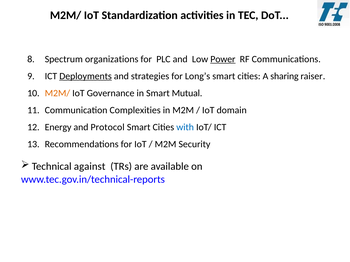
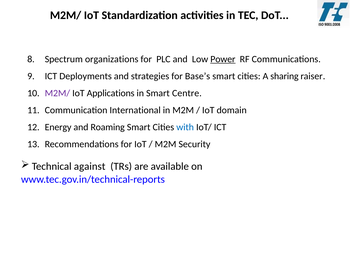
Deployments underline: present -> none
Long’s: Long’s -> Base’s
M2M/ at (57, 93) colour: orange -> purple
Governance: Governance -> Applications
Mutual: Mutual -> Centre
Complexities: Complexities -> International
Protocol: Protocol -> Roaming
